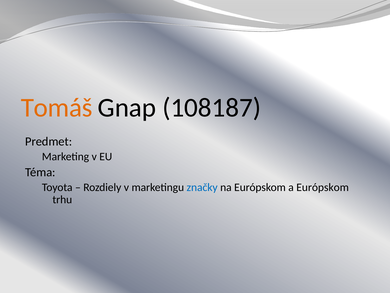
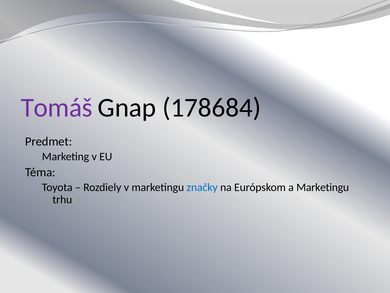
Tomáš colour: orange -> purple
108187: 108187 -> 178684
a Európskom: Európskom -> Marketingu
